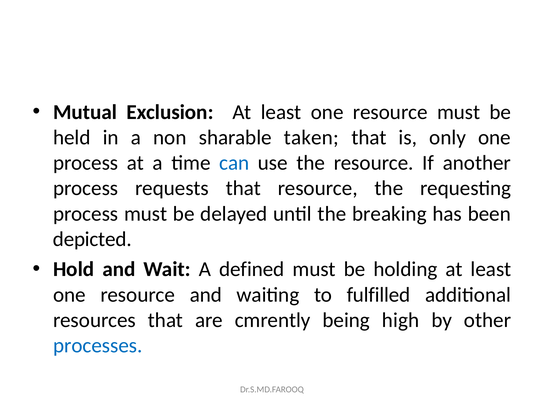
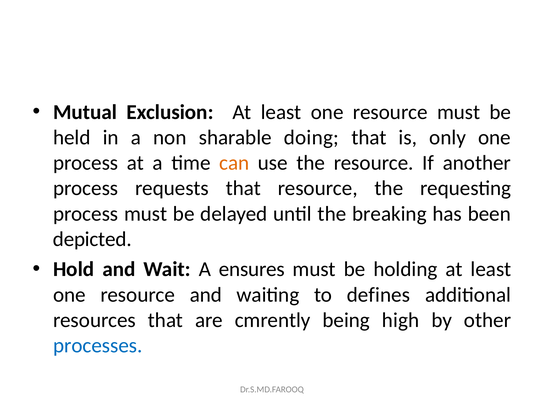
taken: taken -> doing
can colour: blue -> orange
defined: defined -> ensures
fulfilled: fulfilled -> defines
